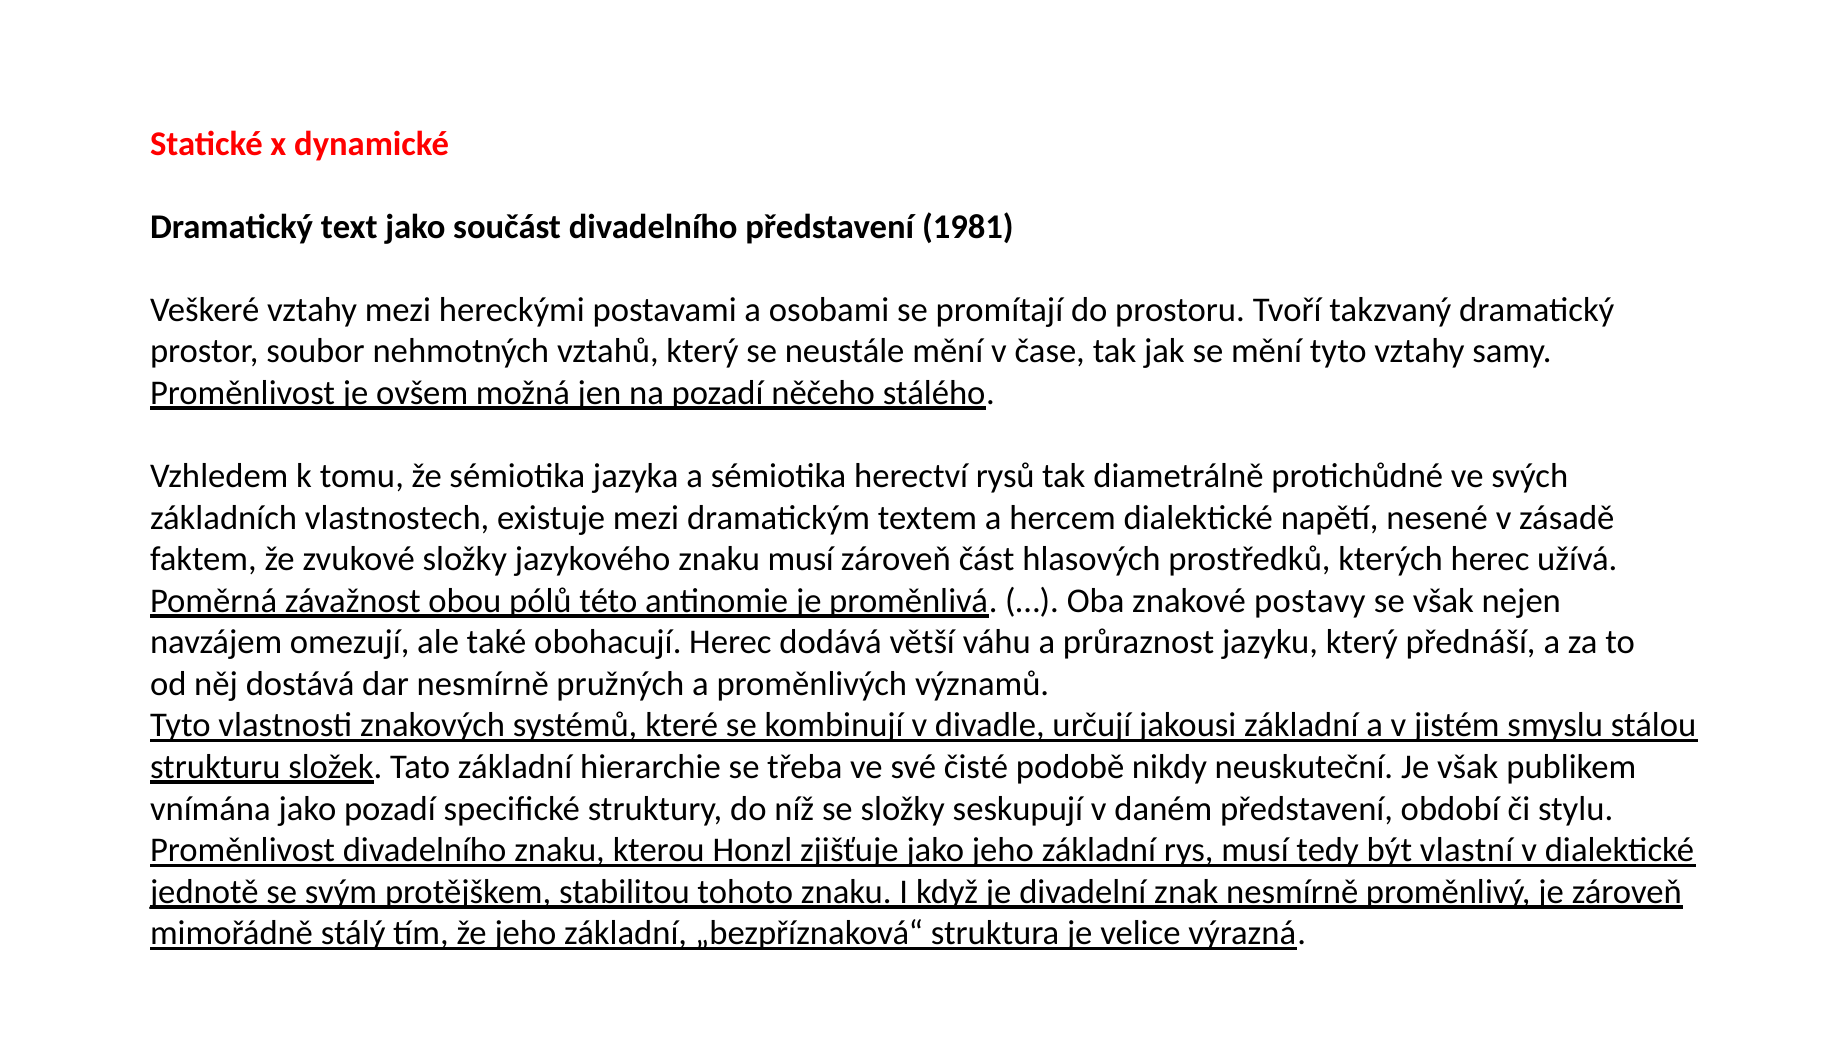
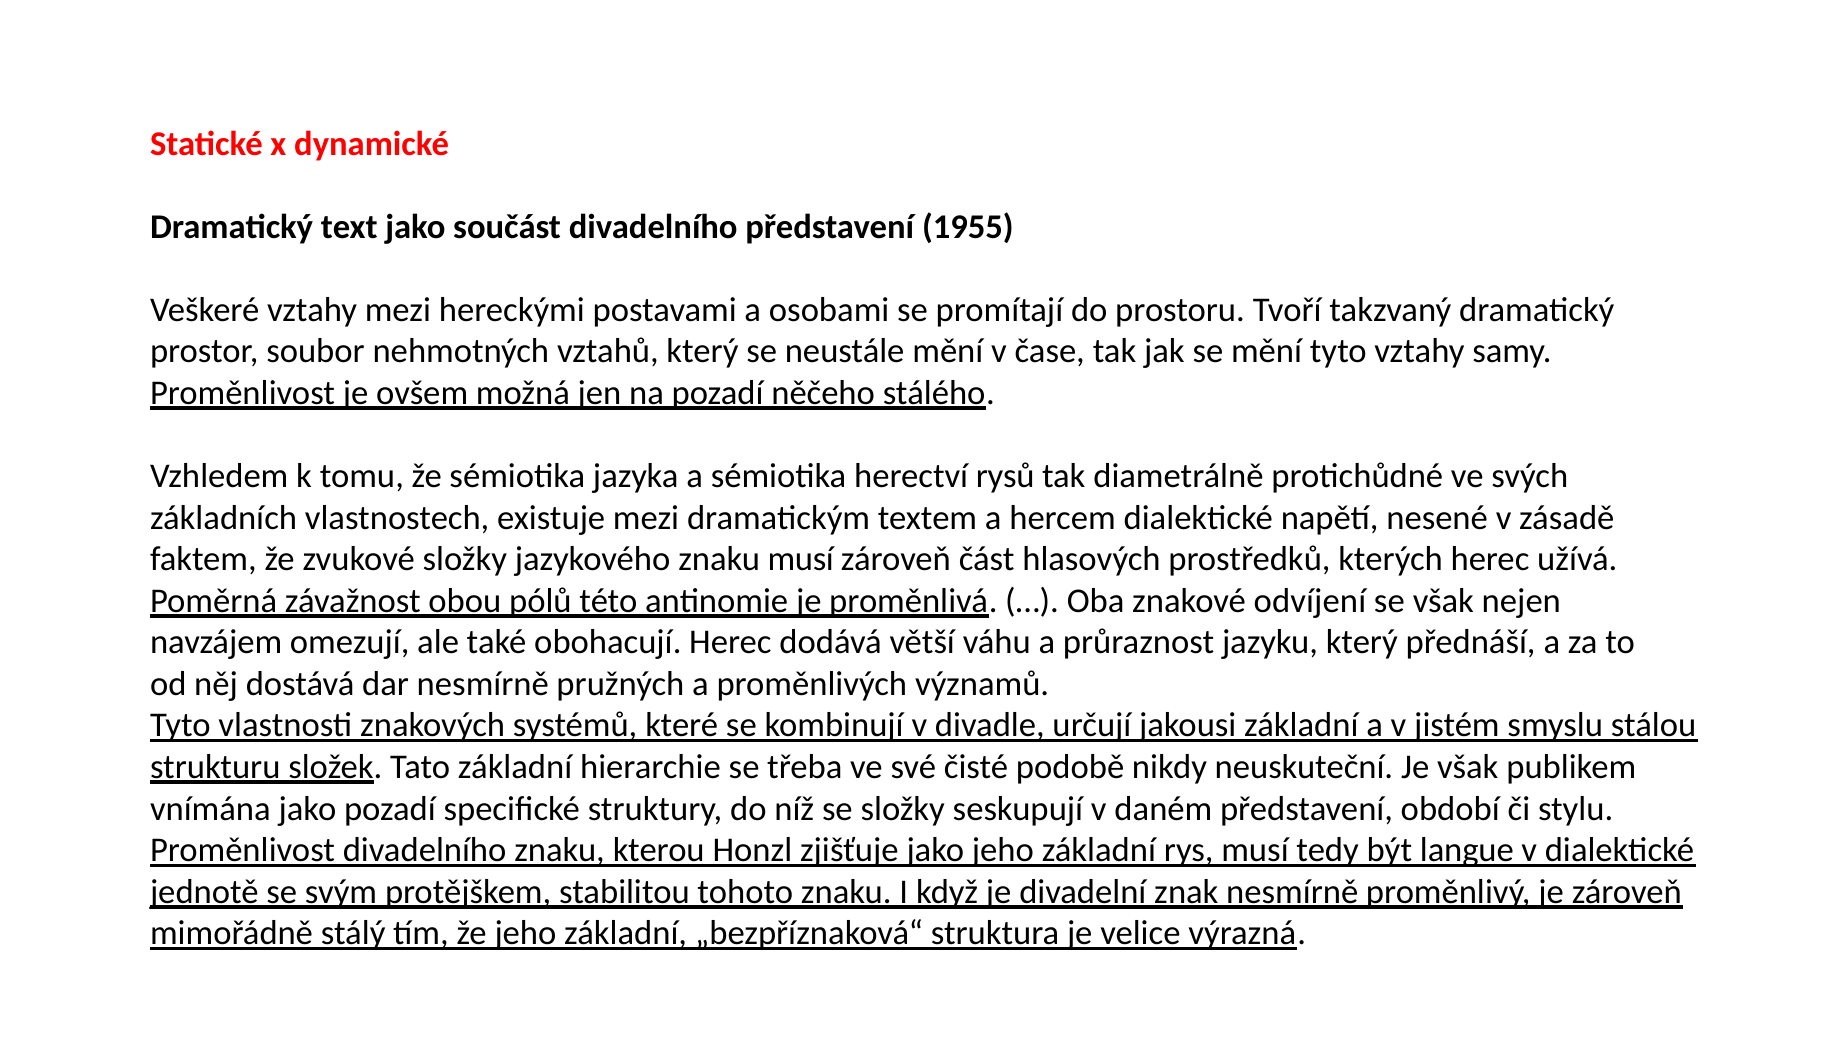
1981: 1981 -> 1955
postavy: postavy -> odvíjení
vlastní: vlastní -> langue
